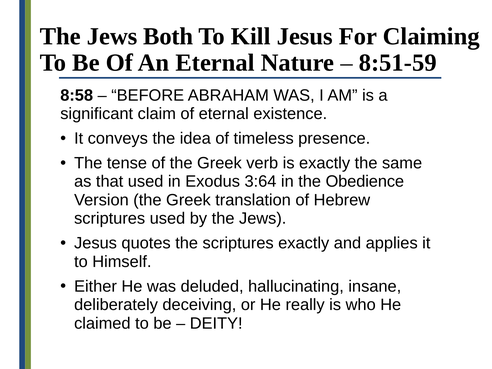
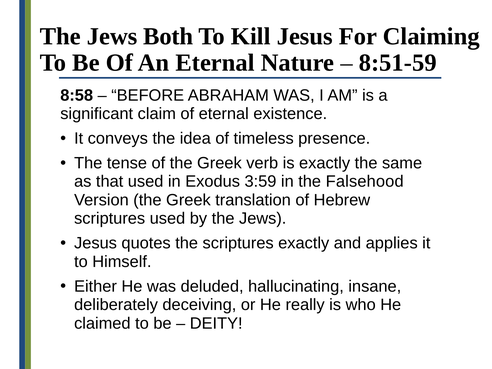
3:64: 3:64 -> 3:59
Obedience: Obedience -> Falsehood
